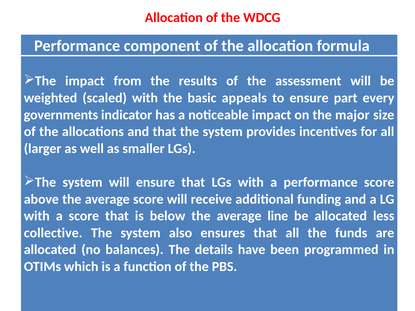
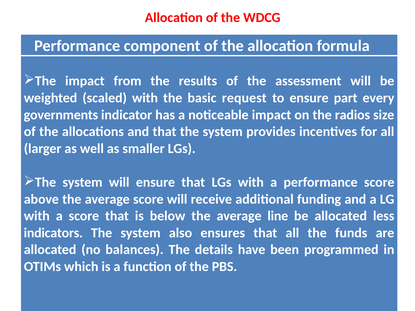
appeals: appeals -> request
major: major -> radios
collective: collective -> indicators
